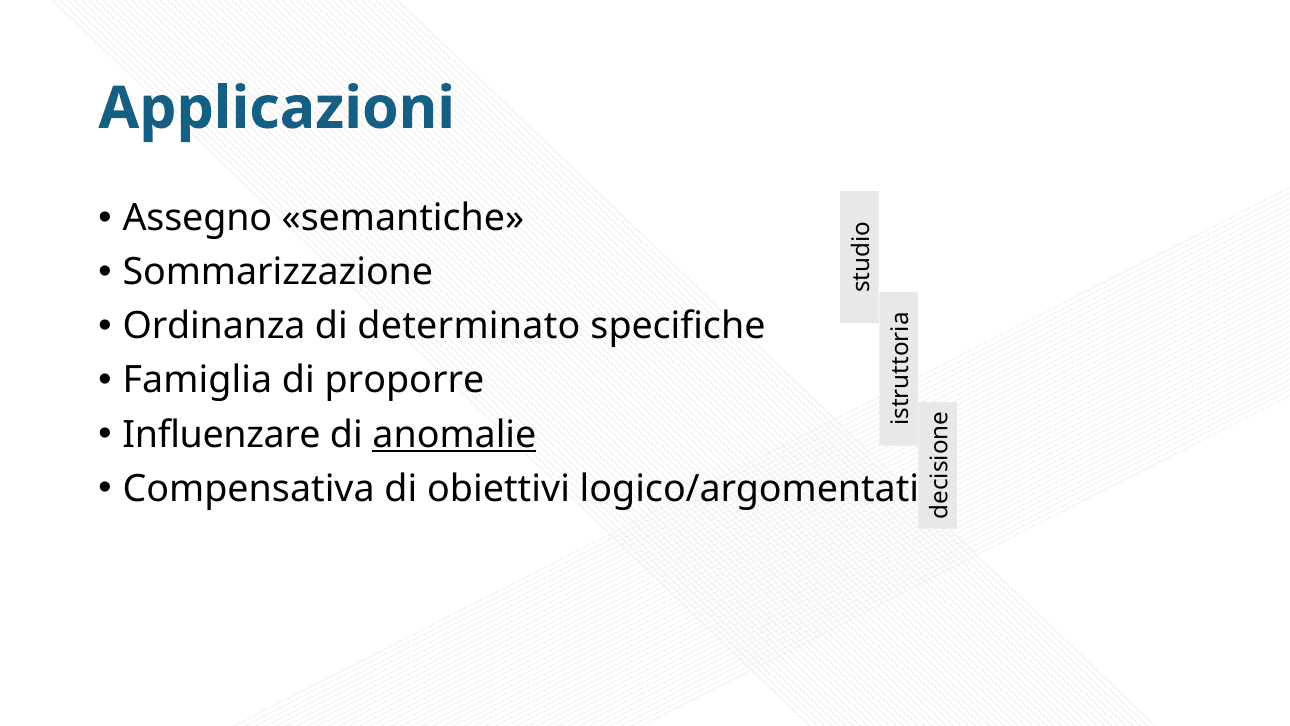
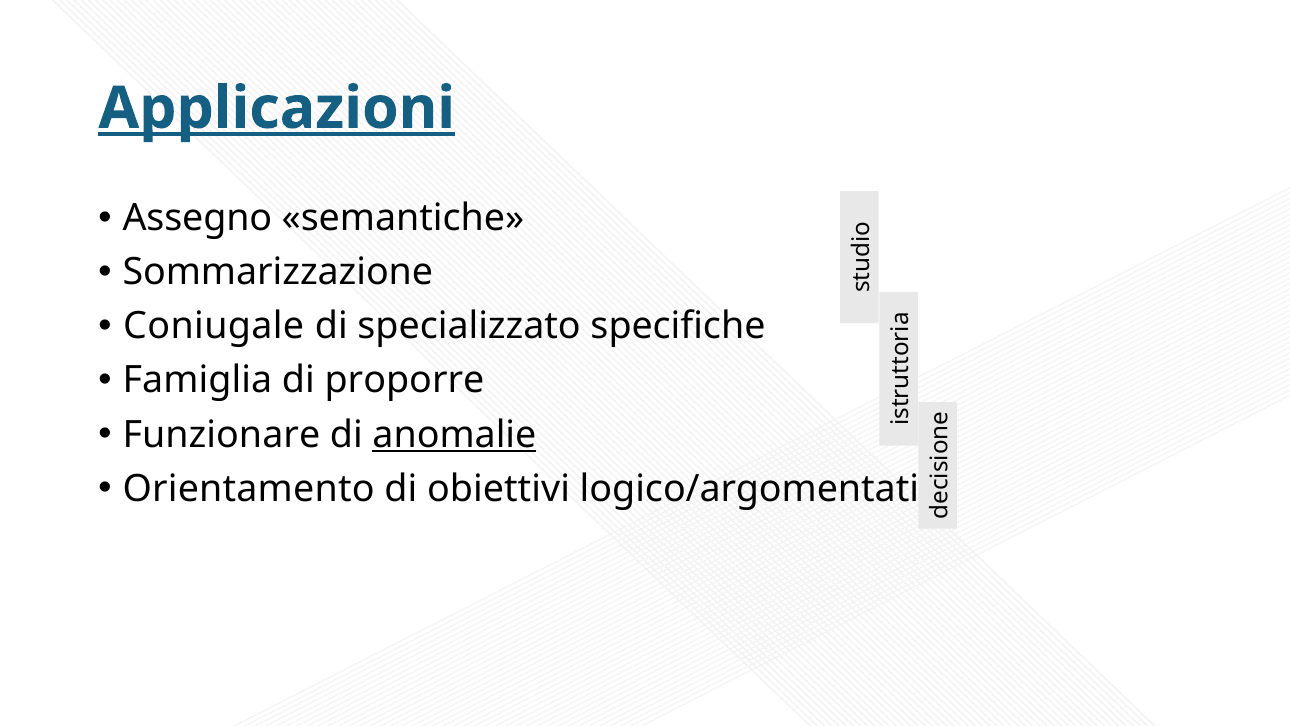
Applicazioni underline: none -> present
Ordinanza: Ordinanza -> Coniugale
determinato: determinato -> specializzato
Influenzare: Influenzare -> Funzionare
Compensativa: Compensativa -> Orientamento
